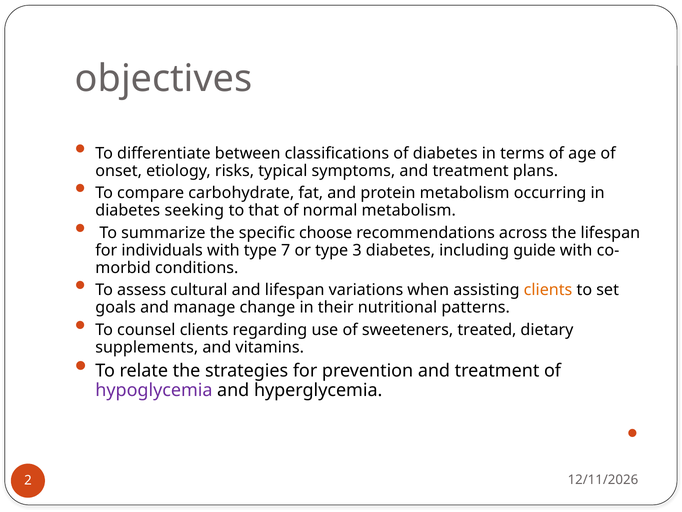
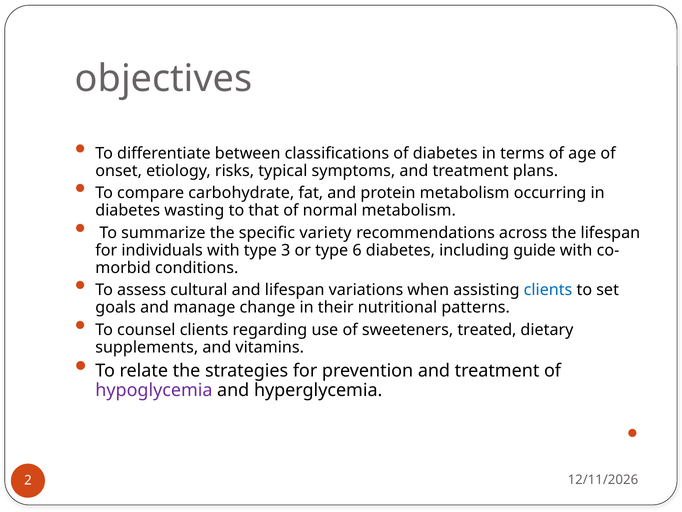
seeking: seeking -> wasting
choose: choose -> variety
7: 7 -> 3
3: 3 -> 6
clients at (548, 290) colour: orange -> blue
